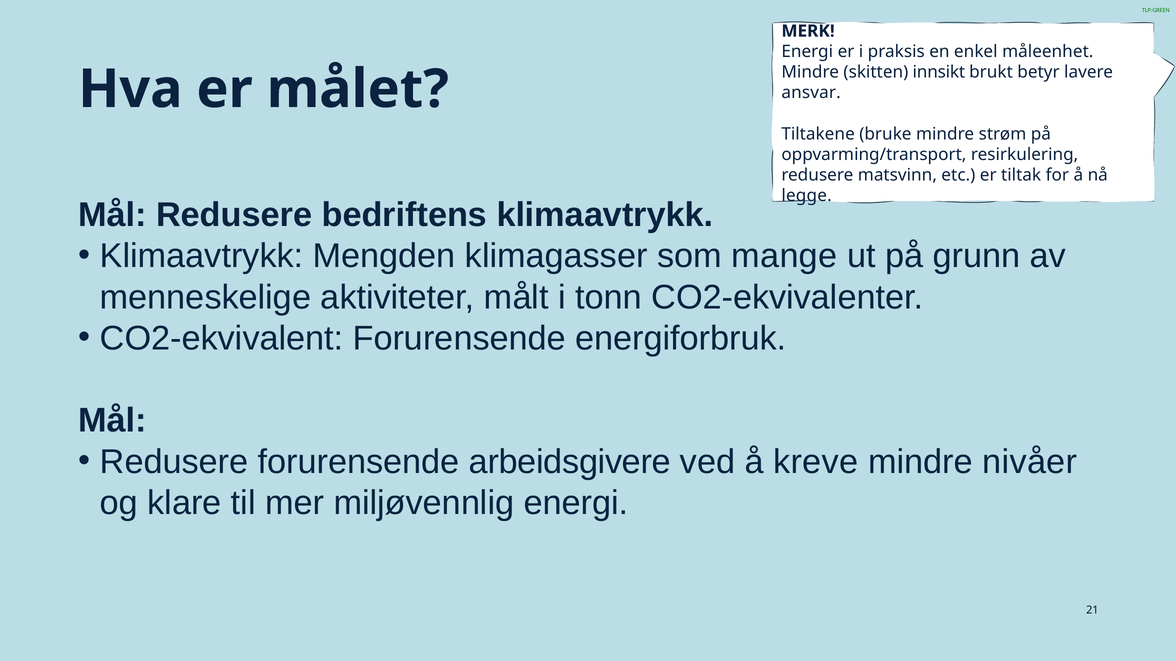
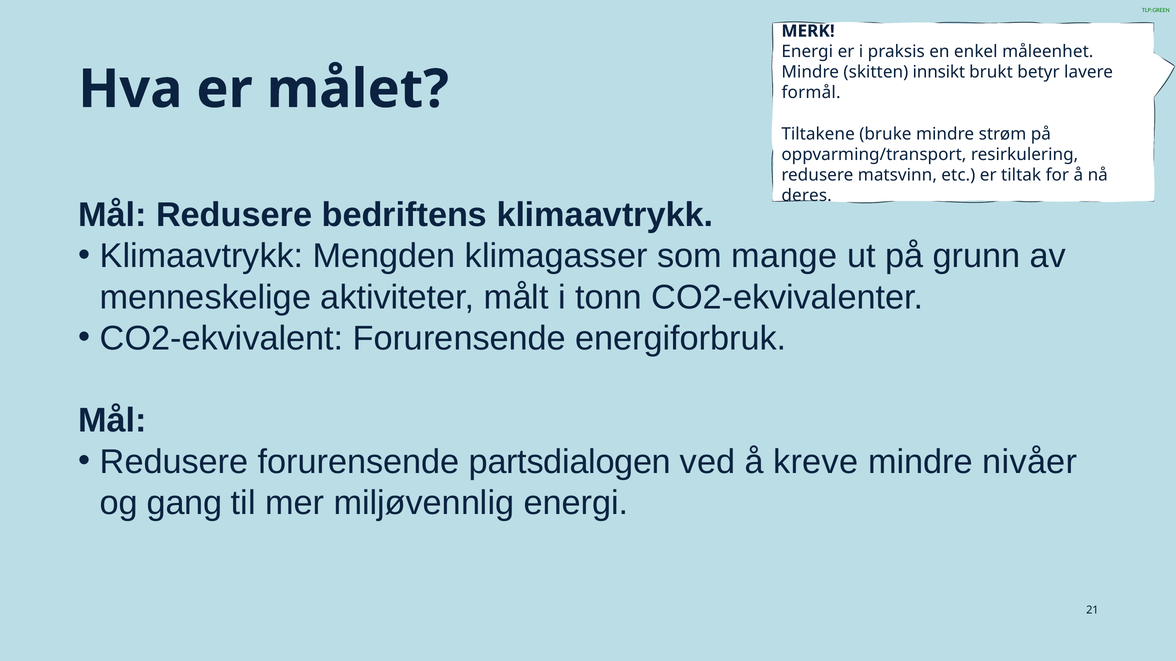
ansvar: ansvar -> formål
legge: legge -> deres
arbeidsgivere: arbeidsgivere -> partsdialogen
klare: klare -> gang
